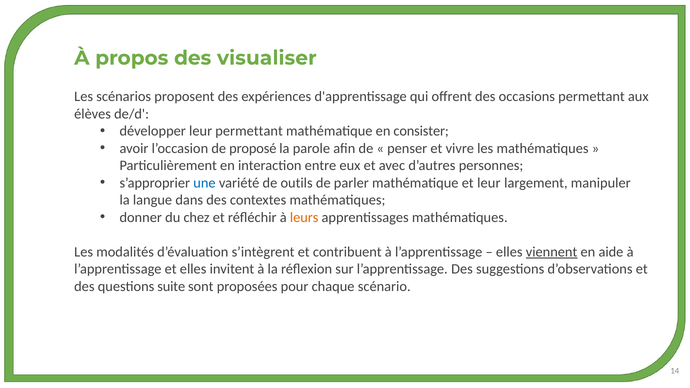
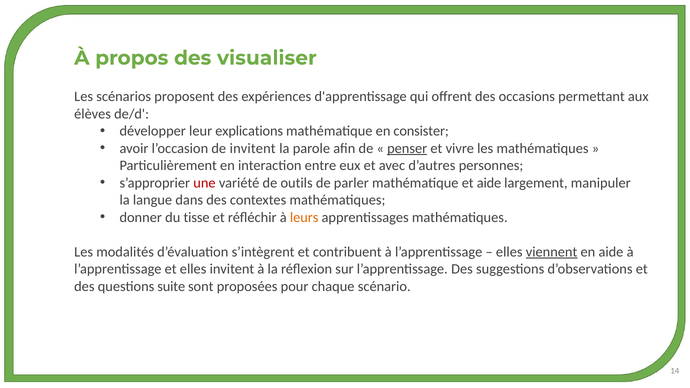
leur permettant: permettant -> explications
de proposé: proposé -> invitent
penser underline: none -> present
une colour: blue -> red
et leur: leur -> aide
chez: chez -> tisse
